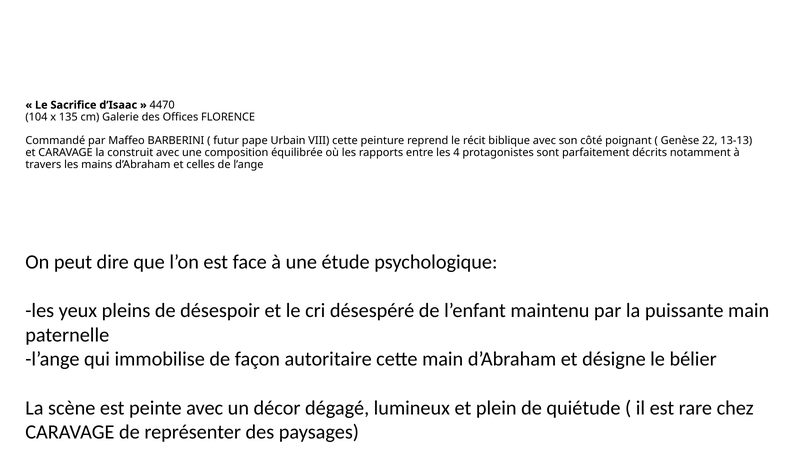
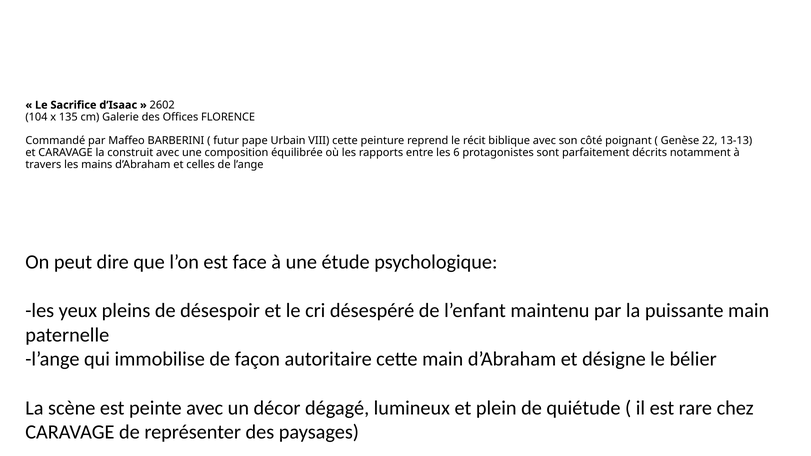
4470: 4470 -> 2602
4: 4 -> 6
